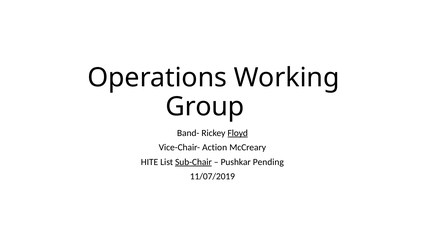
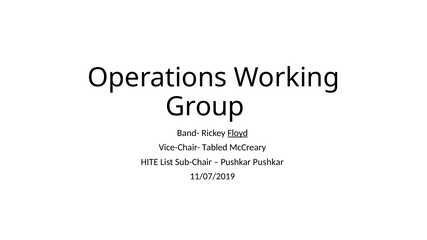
Action: Action -> Tabled
Sub-Chair underline: present -> none
Pushkar Pending: Pending -> Pushkar
